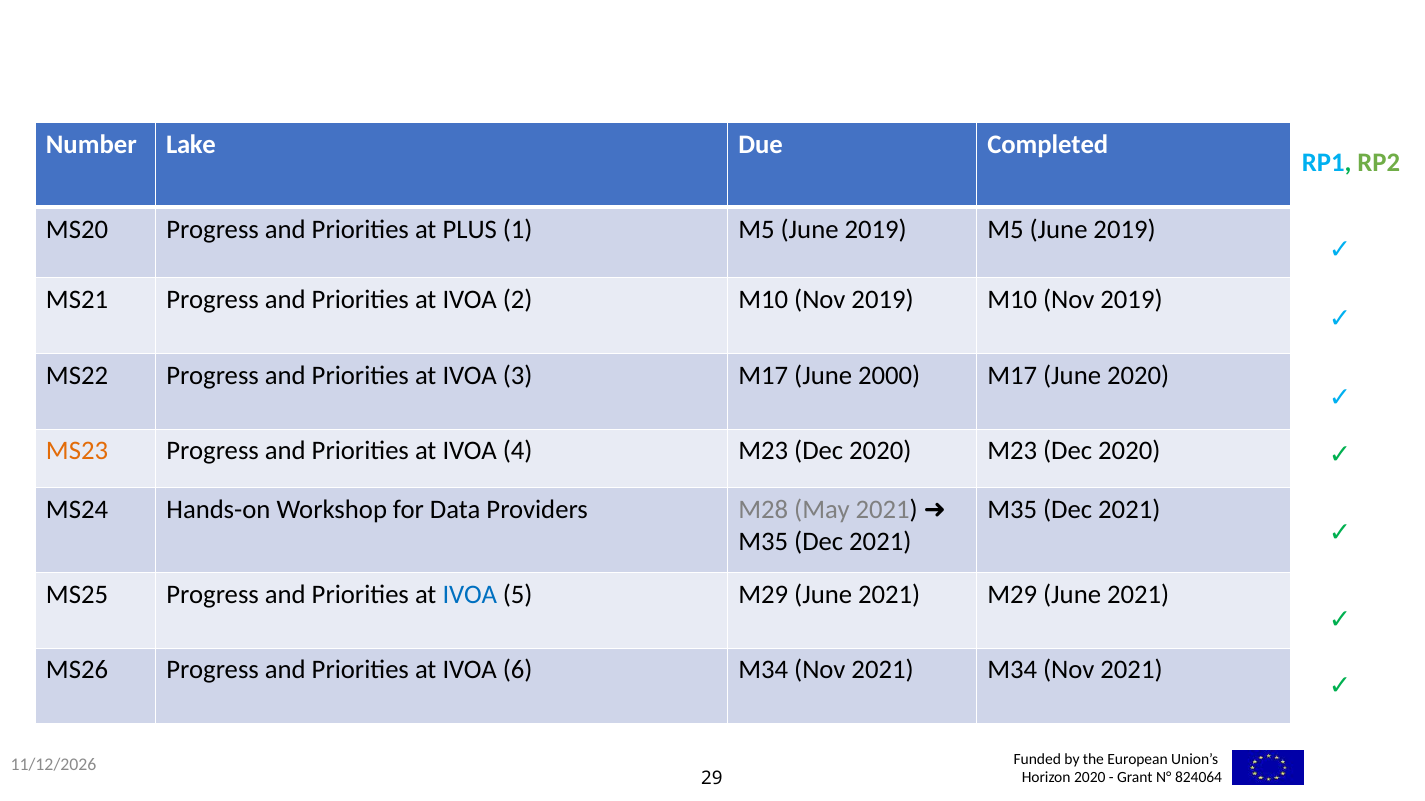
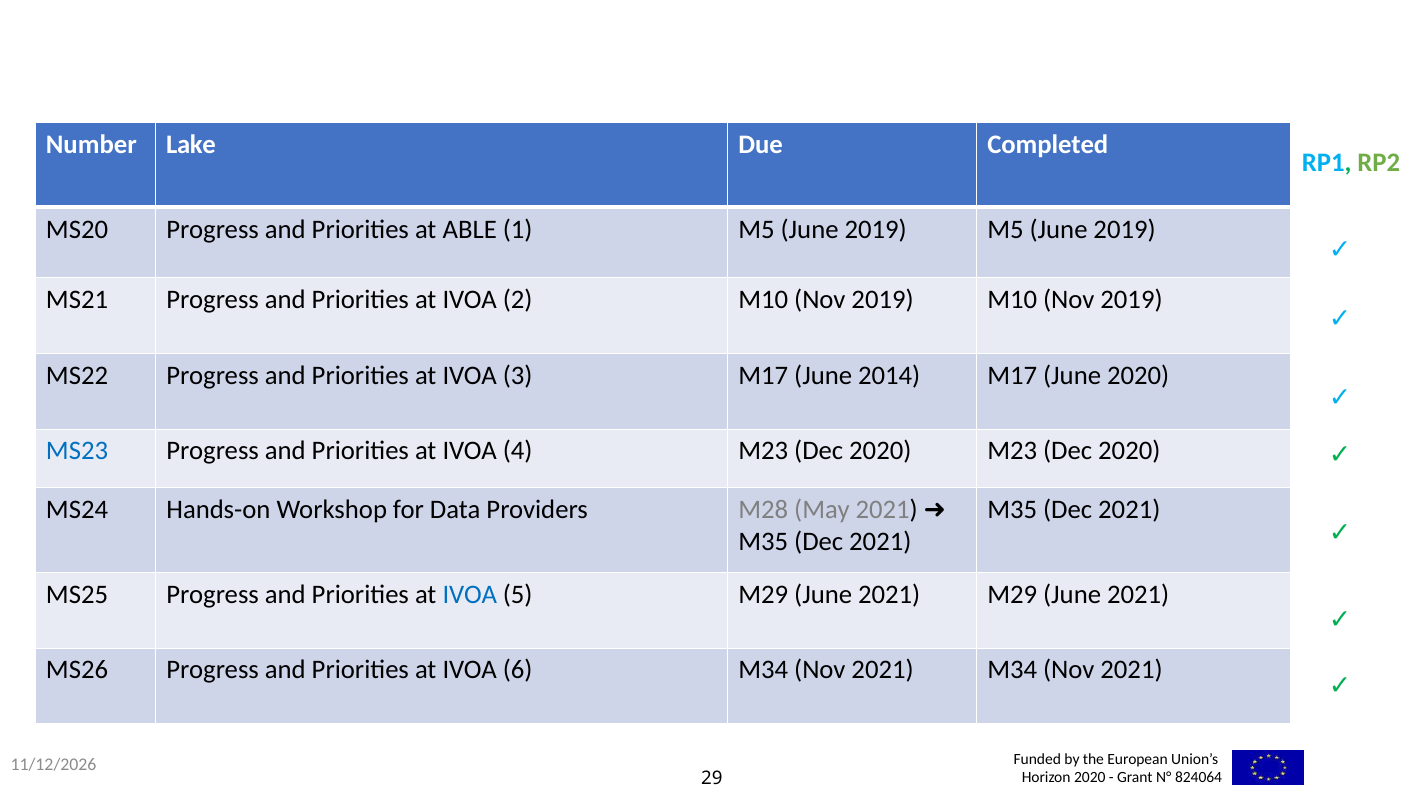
PLUS: PLUS -> ABLE
2000: 2000 -> 2014
MS23 colour: orange -> blue
